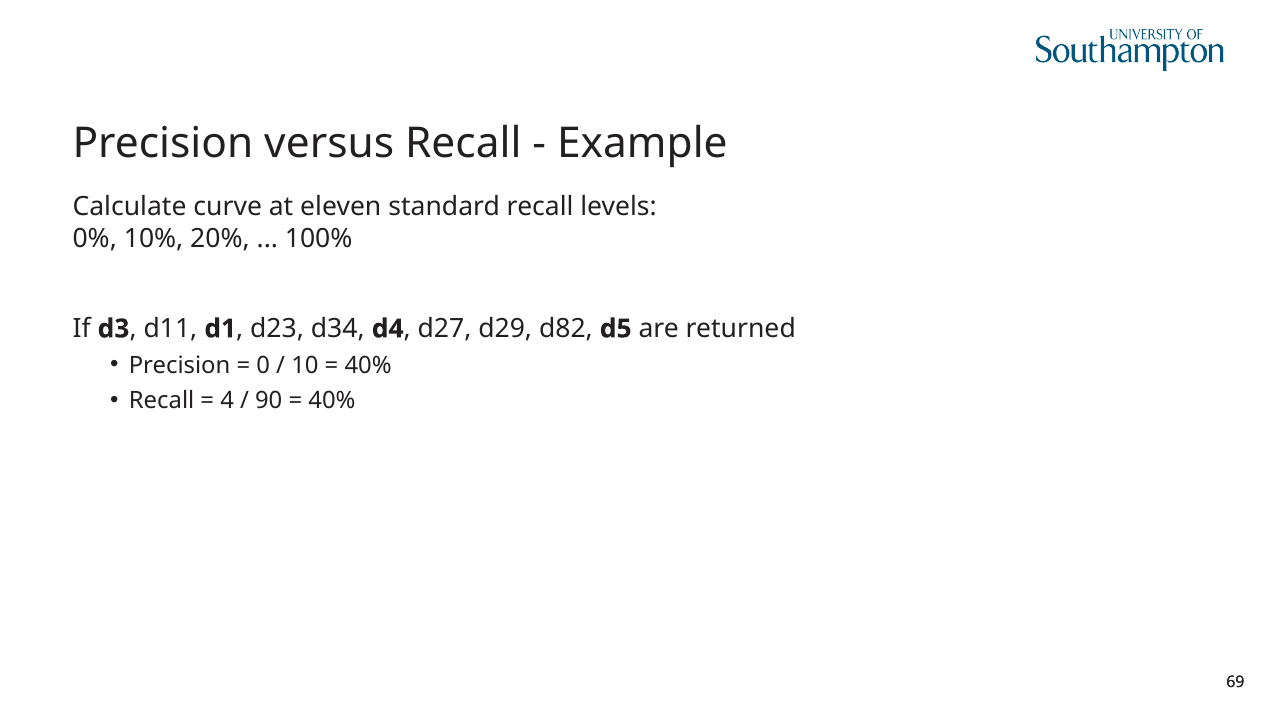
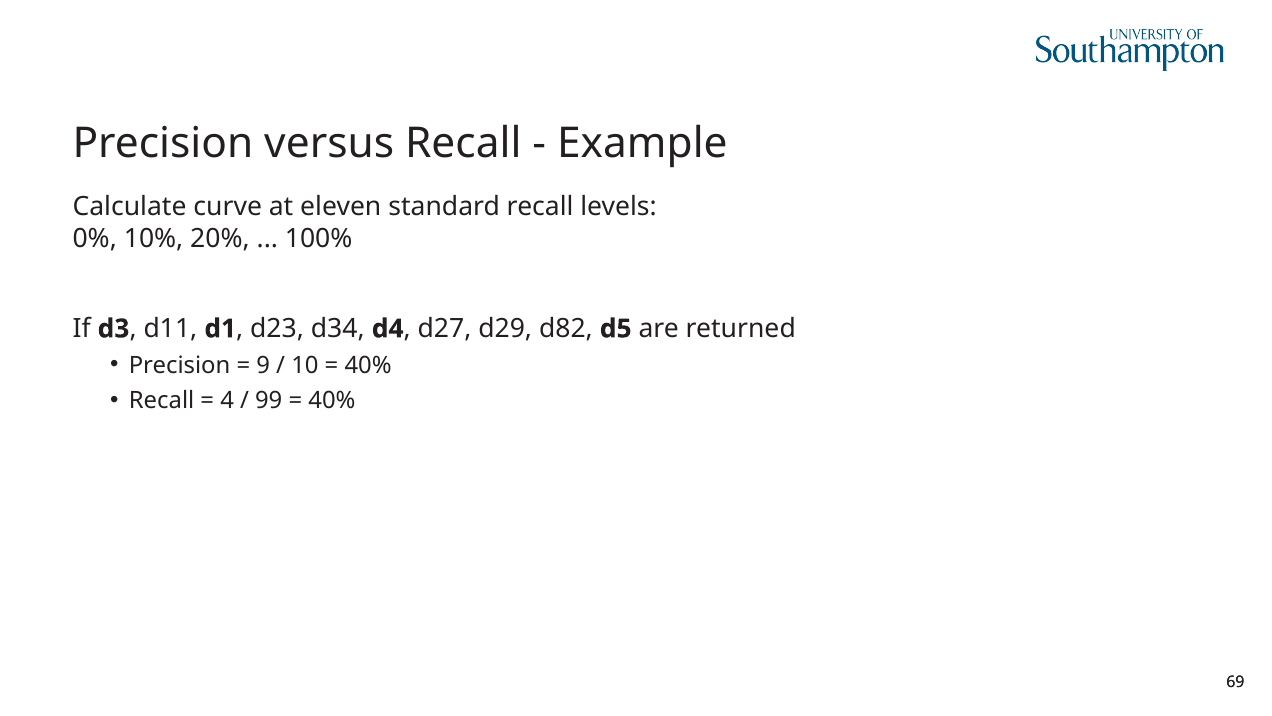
0: 0 -> 9
90: 90 -> 99
